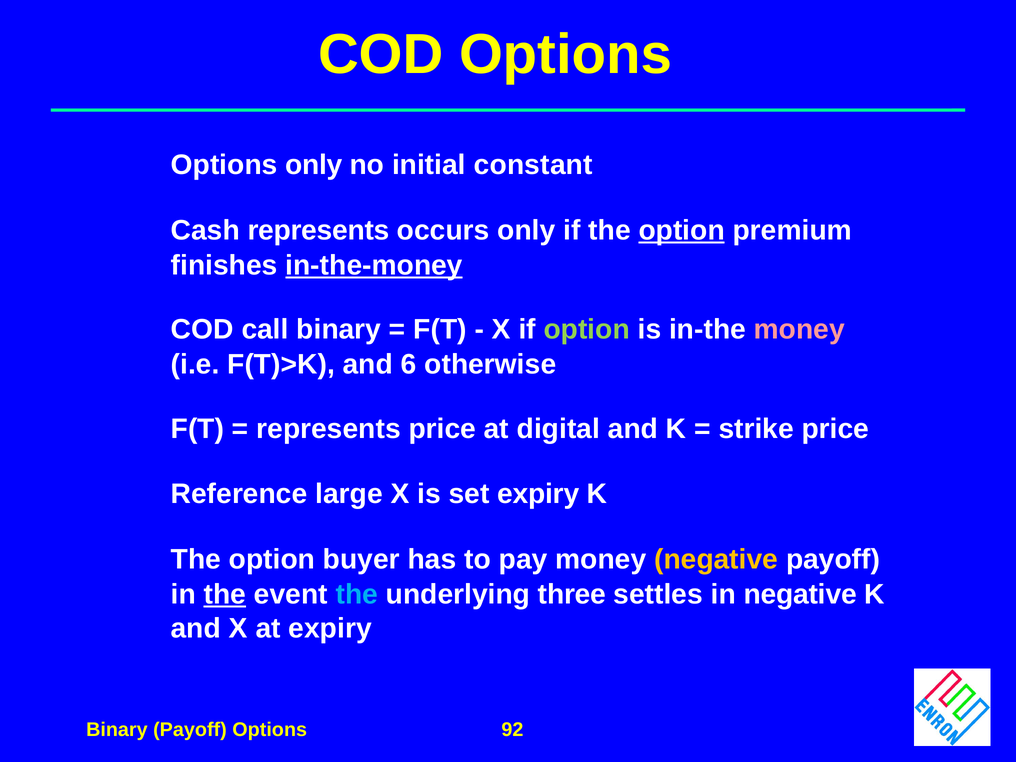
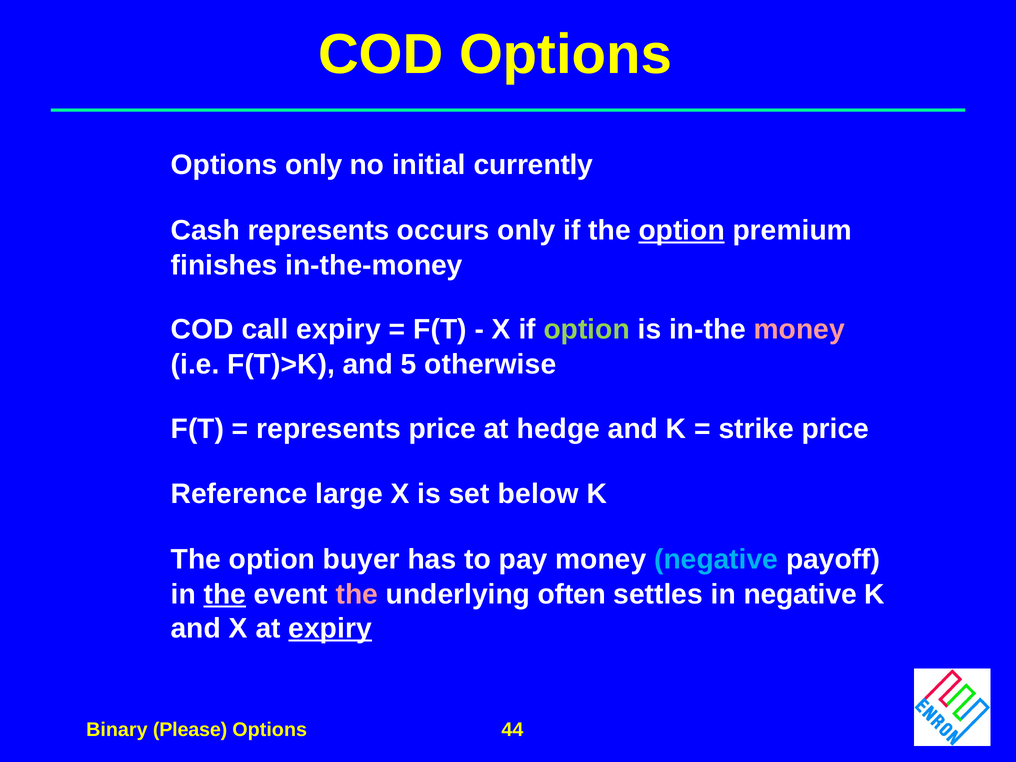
constant: constant -> currently
in-the-money underline: present -> none
call binary: binary -> expiry
6: 6 -> 5
digital: digital -> hedge
set expiry: expiry -> below
negative at (716, 559) colour: yellow -> light blue
the at (357, 594) colour: light blue -> pink
three: three -> often
expiry at (330, 628) underline: none -> present
Binary Payoff: Payoff -> Please
92: 92 -> 44
